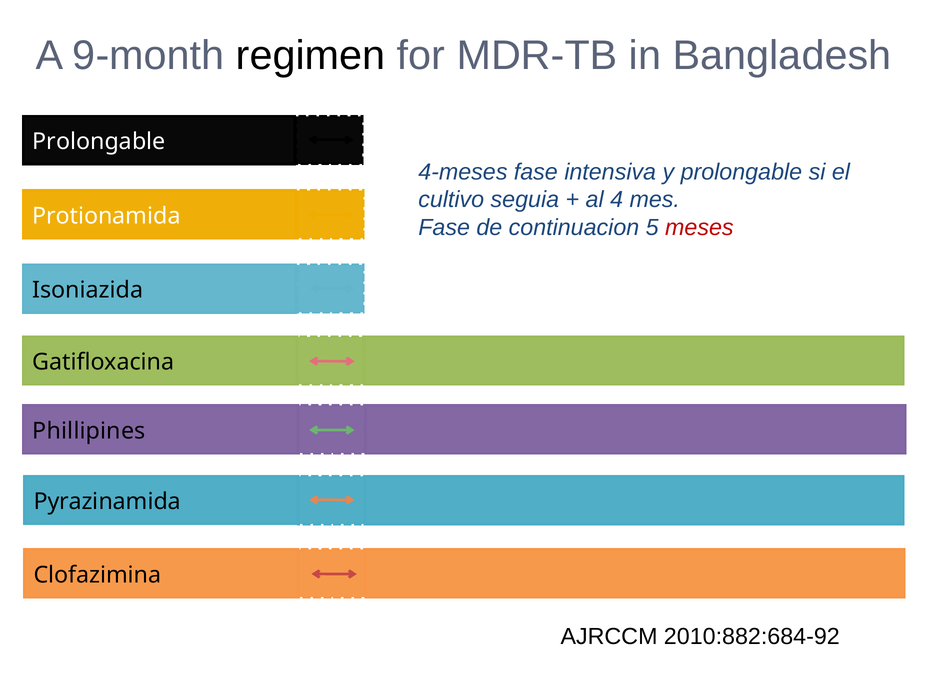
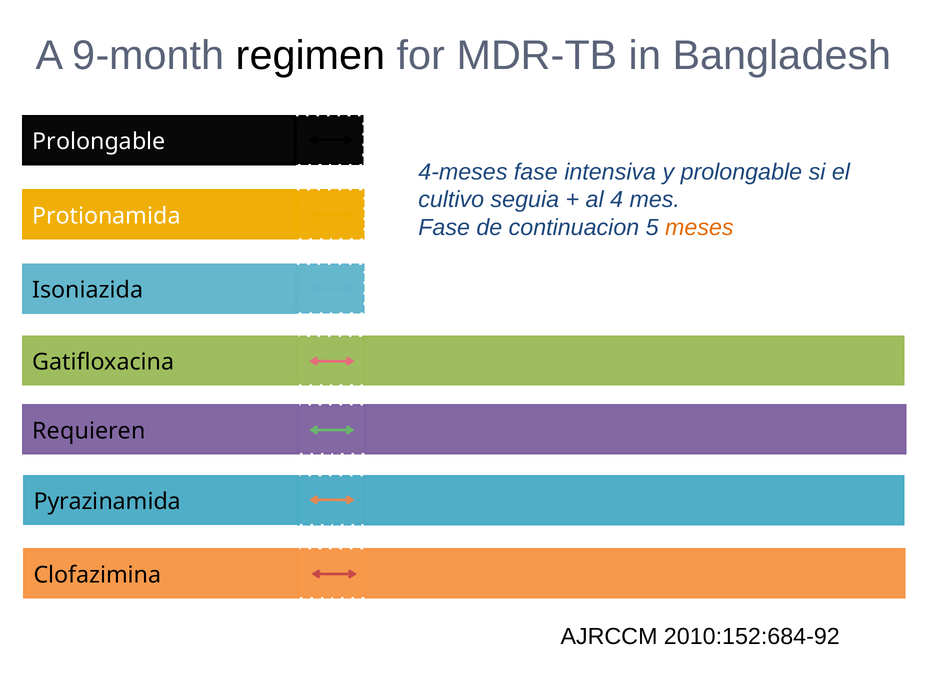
meses colour: red -> orange
Phillipines: Phillipines -> Requieren
2010:882:684-92: 2010:882:684-92 -> 2010:152:684-92
